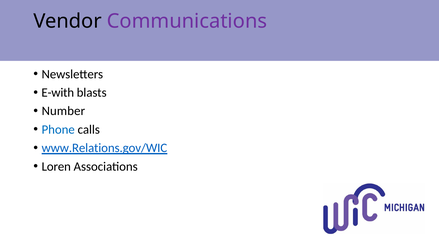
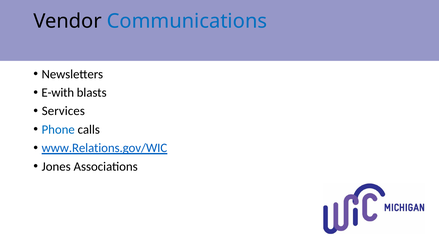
Communications colour: purple -> blue
Number: Number -> Services
Loren: Loren -> Jones
